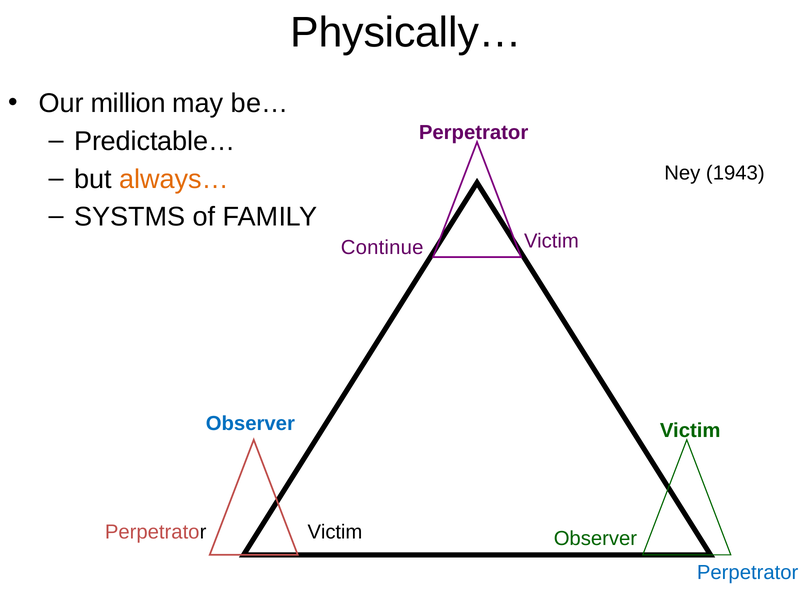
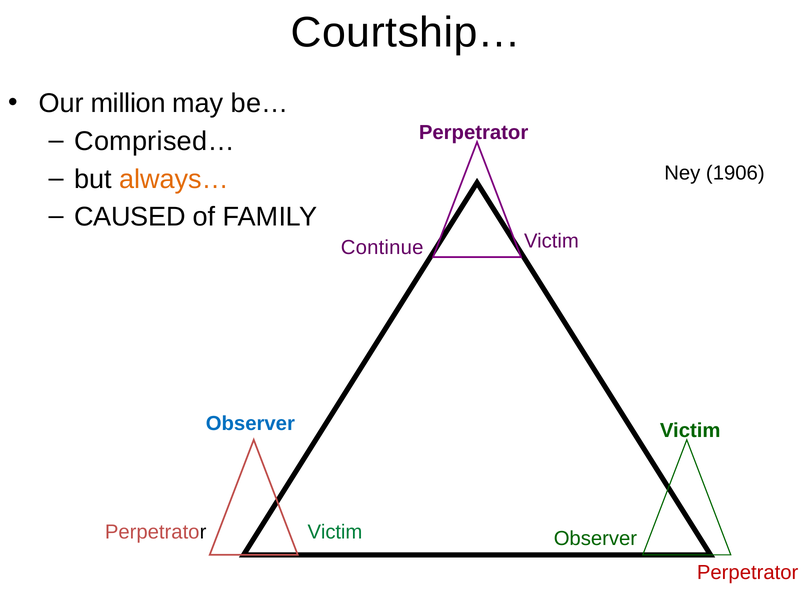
Physically…: Physically… -> Courtship…
Predictable…: Predictable… -> Comprised…
1943: 1943 -> 1906
SYSTMS: SYSTMS -> CAUSED
Victim at (335, 532) colour: black -> green
Perpetrator at (748, 572) colour: blue -> red
